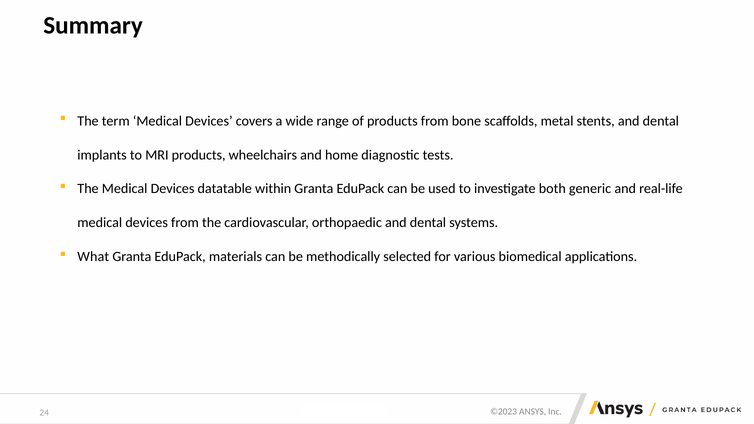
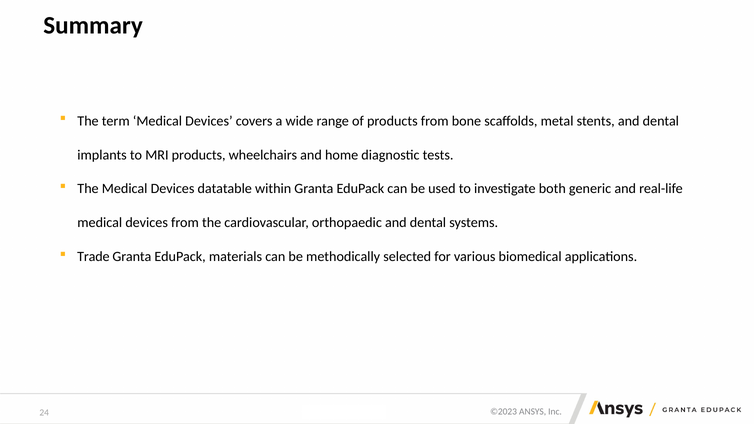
What: What -> Trade
